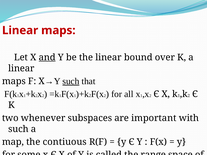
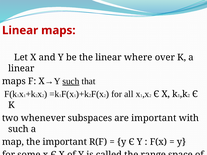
and underline: present -> none
bound: bound -> where
the contiuous: contiuous -> important
